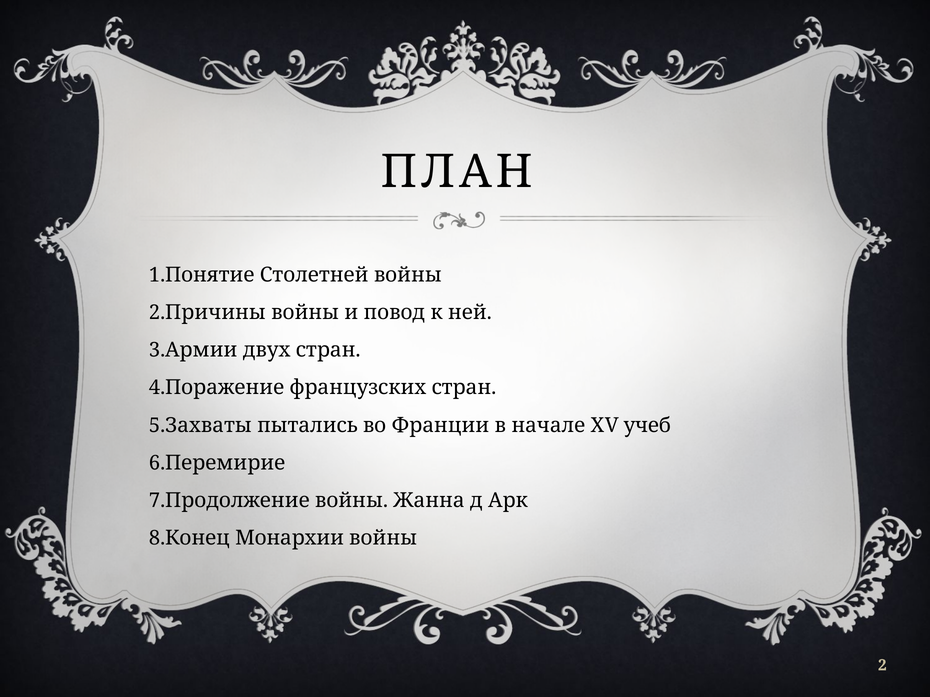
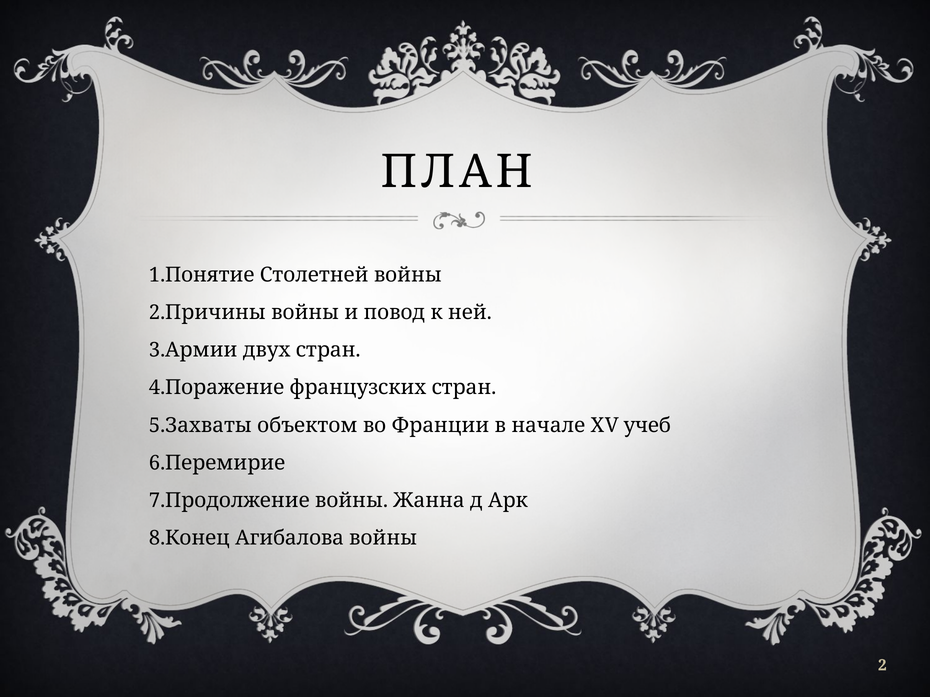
пытались: пытались -> объектом
Монархии: Монархии -> Агибалова
